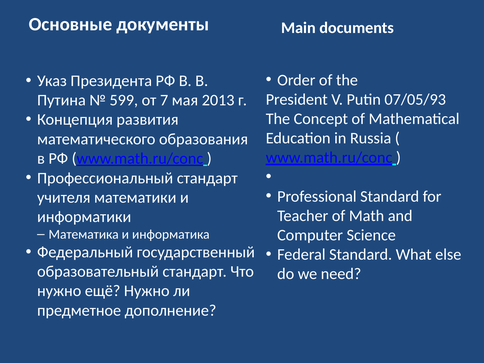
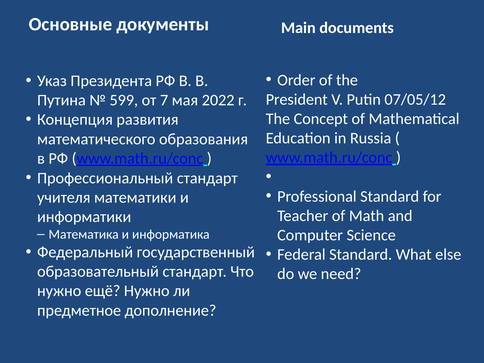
07/05/93: 07/05/93 -> 07/05/12
2013: 2013 -> 2022
